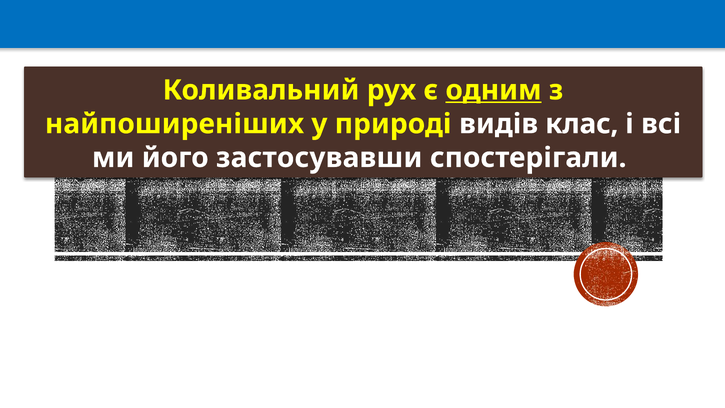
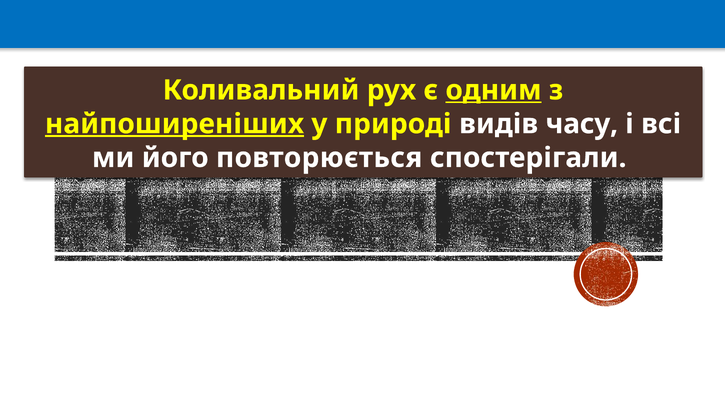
найпоширеніших underline: none -> present
клас: клас -> часу
застосувавши: застосувавши -> повторюється
